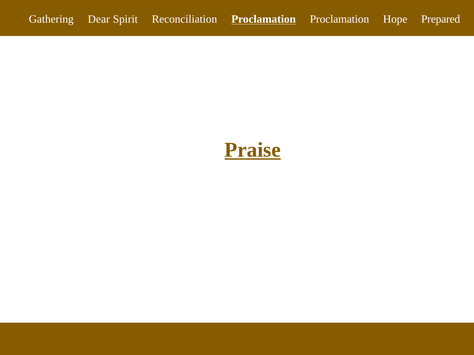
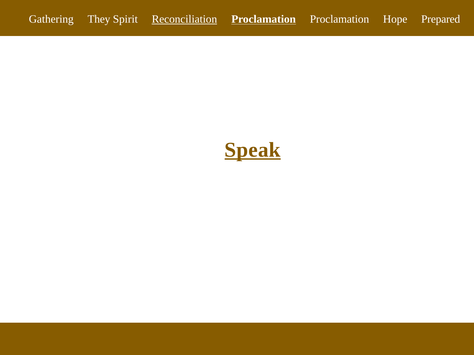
Dear: Dear -> They
Reconciliation underline: none -> present
Praise: Praise -> Speak
